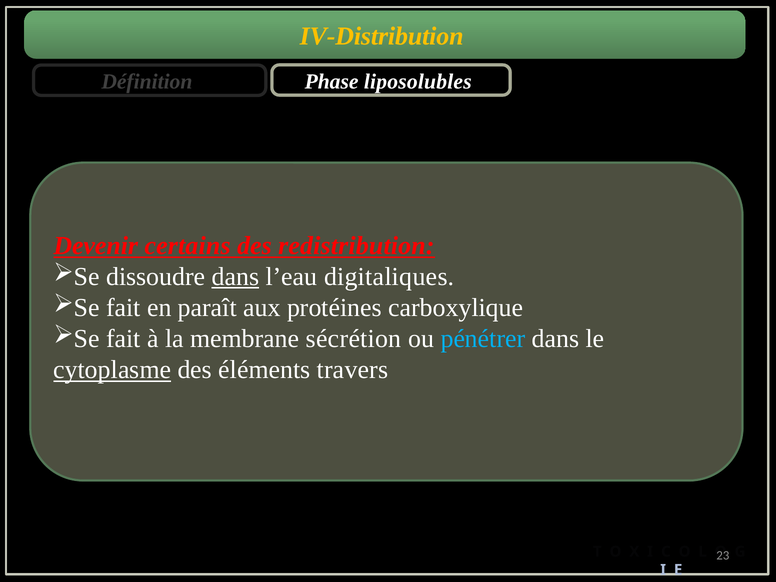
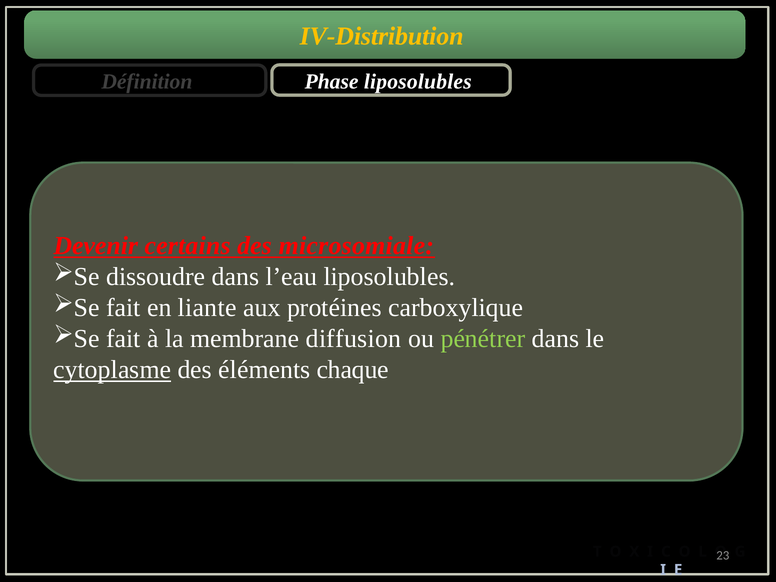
redistribution: redistribution -> microsomiale
dans at (235, 277) underline: present -> none
l’eau digitaliques: digitaliques -> liposolubles
paraît: paraît -> liante
sécrétion: sécrétion -> diffusion
pénétrer colour: light blue -> light green
travers: travers -> chaque
